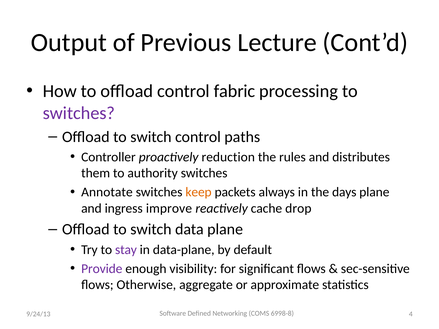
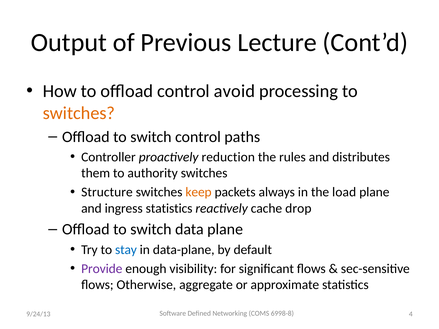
fabric: fabric -> avoid
switches at (79, 113) colour: purple -> orange
Annotate: Annotate -> Structure
days: days -> load
ingress improve: improve -> statistics
stay colour: purple -> blue
